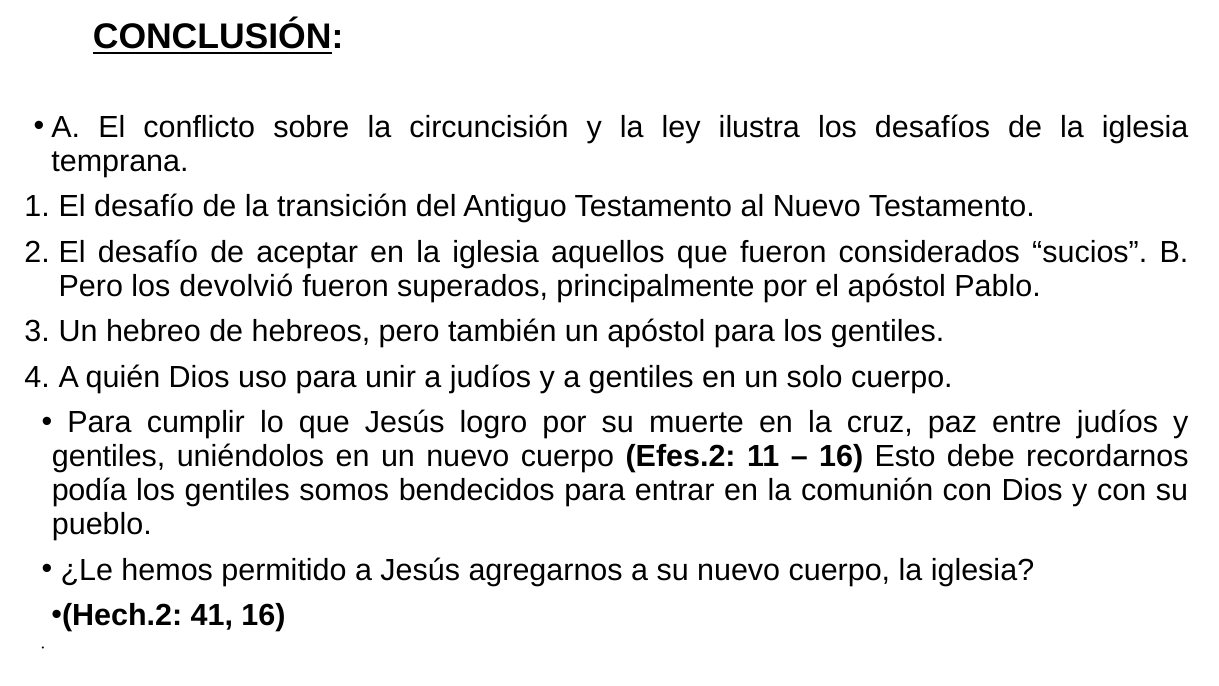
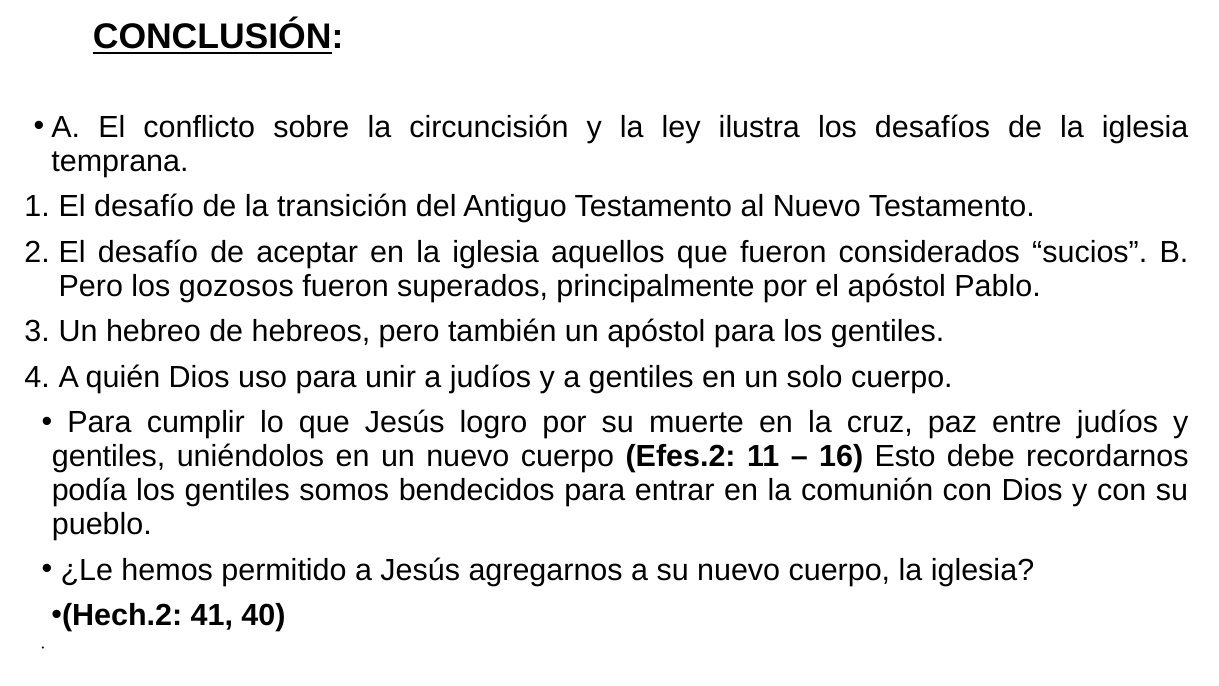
devolvió: devolvió -> gozosos
41 16: 16 -> 40
